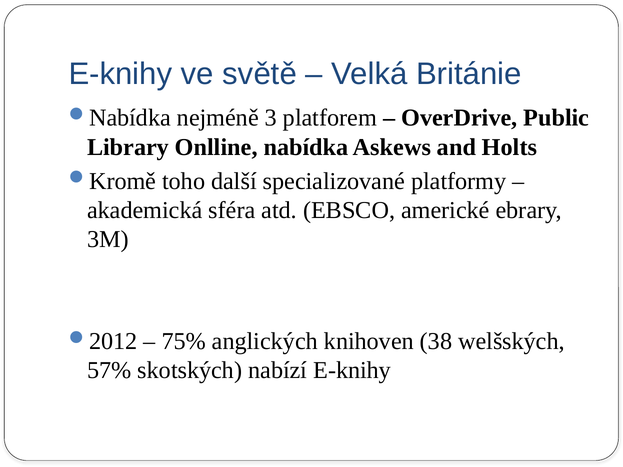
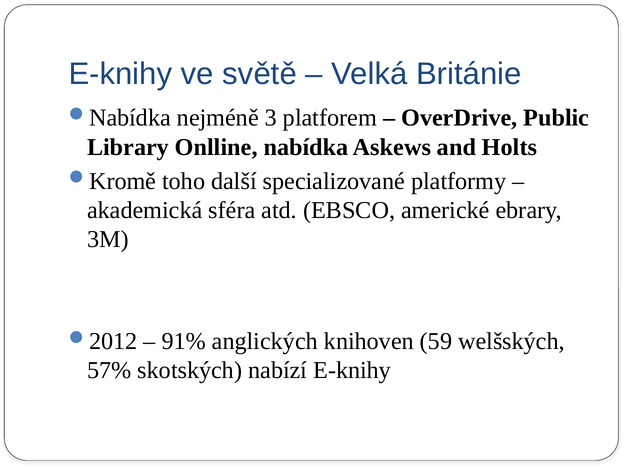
75%: 75% -> 91%
38: 38 -> 59
